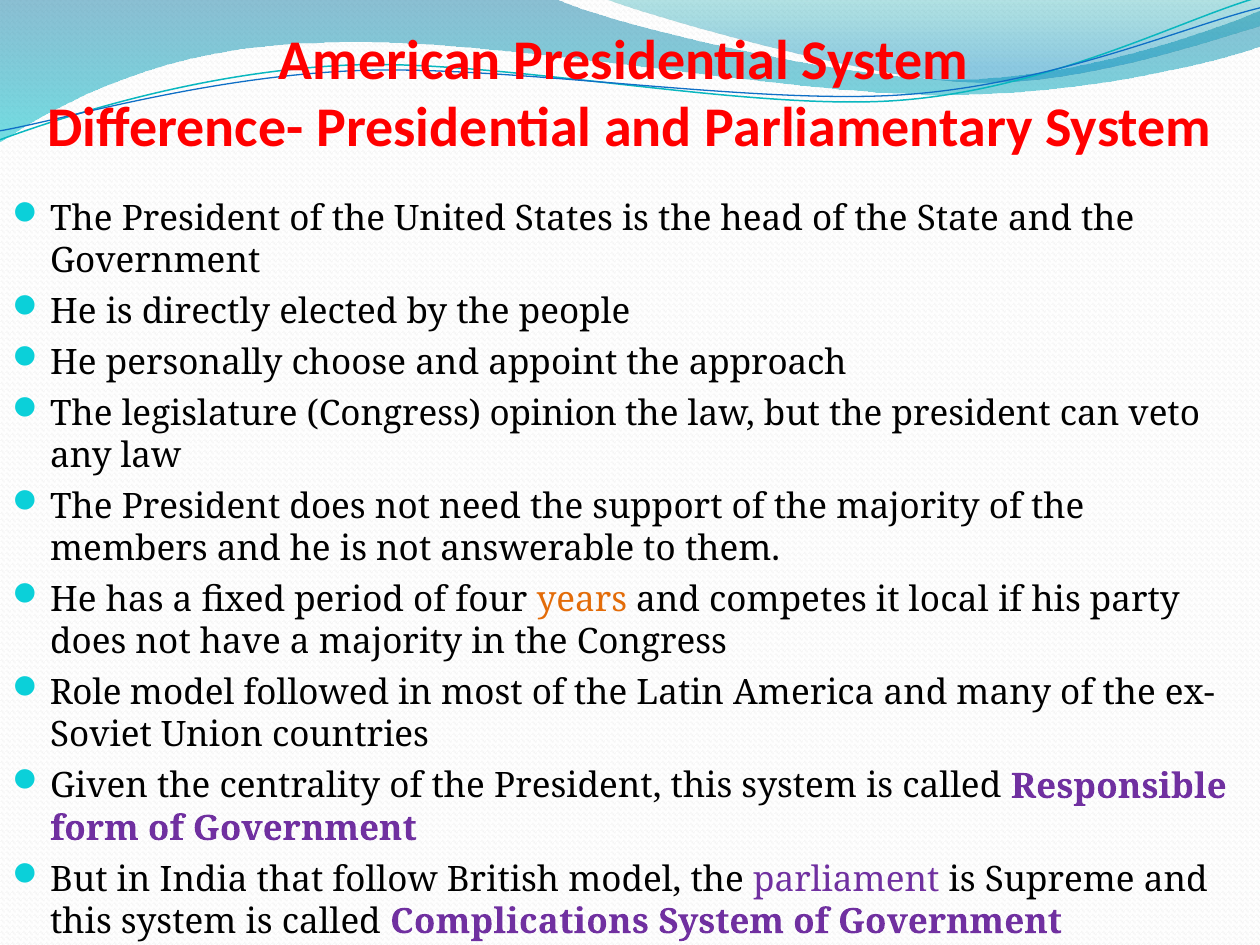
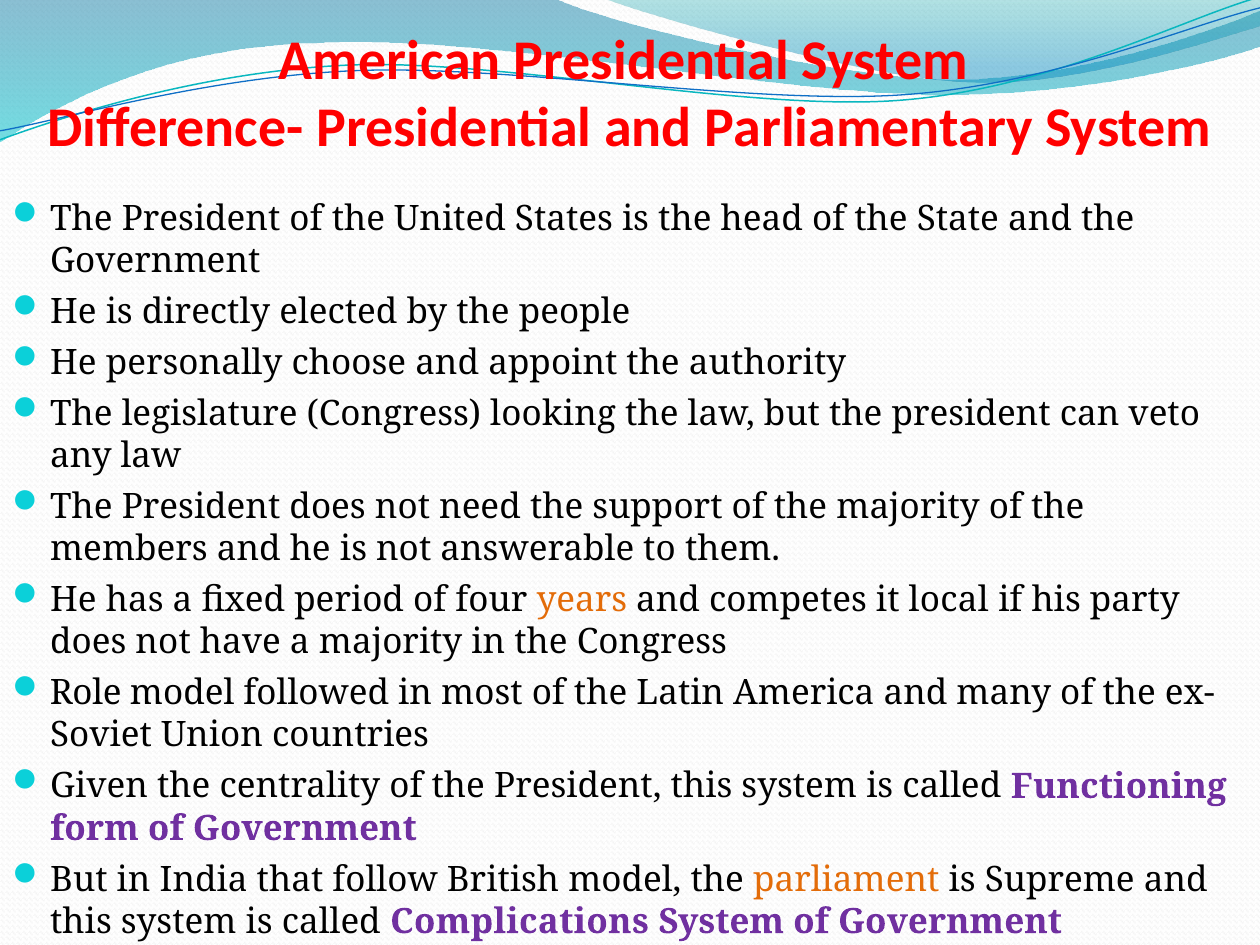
approach: approach -> authority
opinion: opinion -> looking
Responsible: Responsible -> Functioning
parliament colour: purple -> orange
